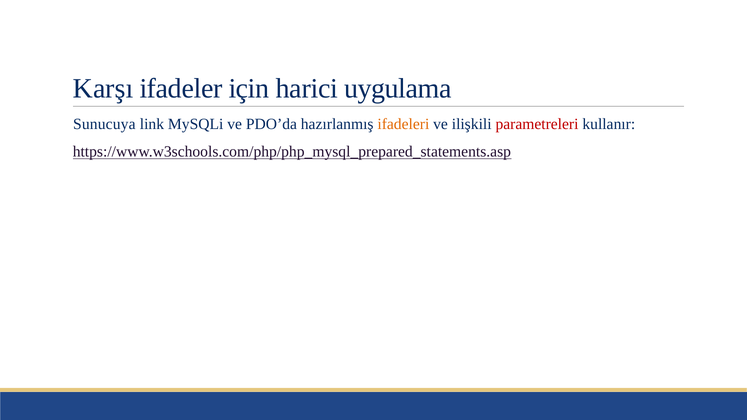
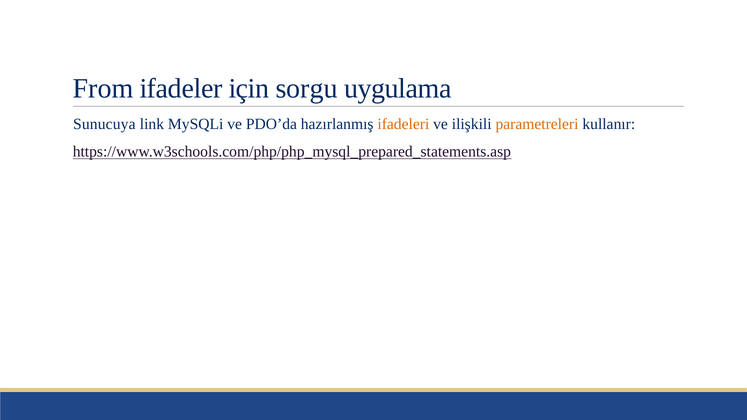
Karşı: Karşı -> From
harici: harici -> sorgu
parametreleri colour: red -> orange
